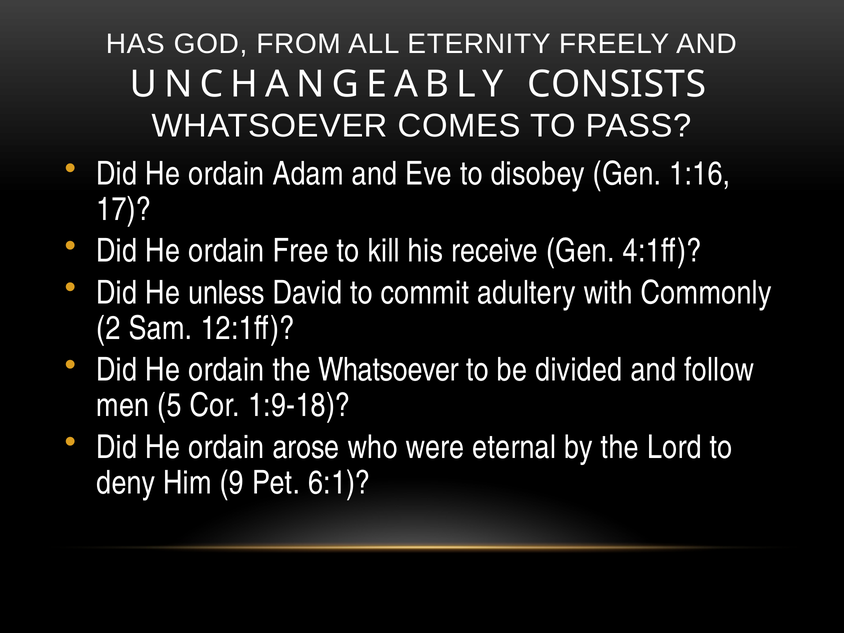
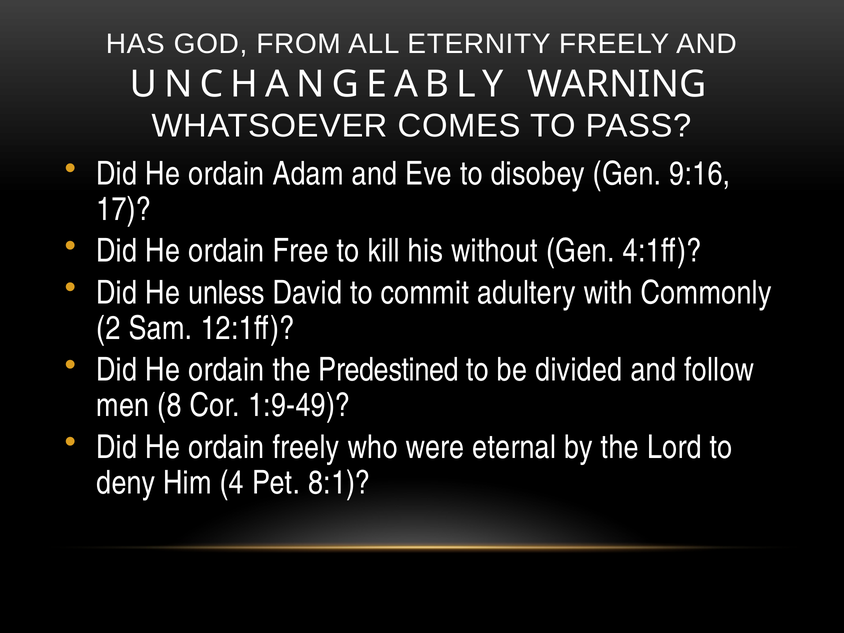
CONSISTS: CONSISTS -> WARNING
1:16: 1:16 -> 9:16
receive: receive -> without
the Whatsoever: Whatsoever -> Predestined
5: 5 -> 8
1:9-18: 1:9-18 -> 1:9-49
ordain arose: arose -> freely
9: 9 -> 4
6:1: 6:1 -> 8:1
